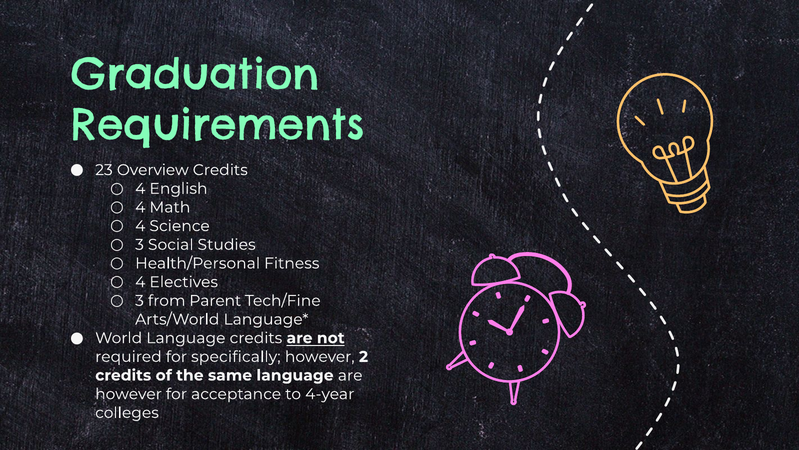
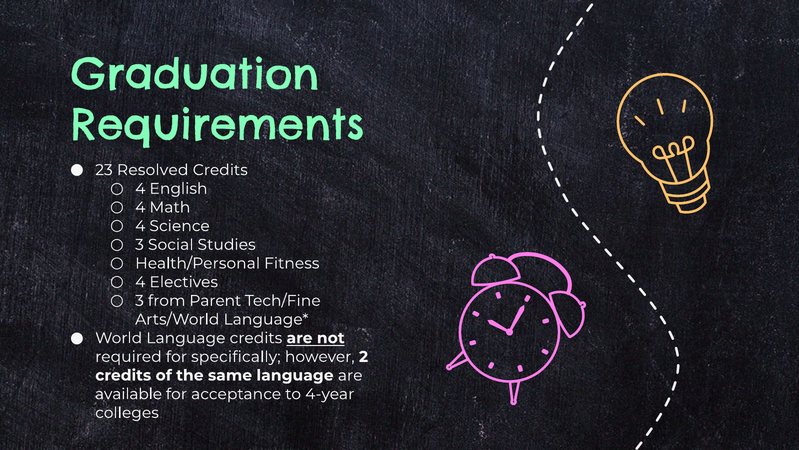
Overview: Overview -> Resolved
however at (129, 394): however -> available
